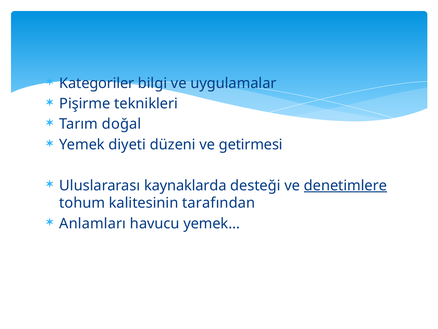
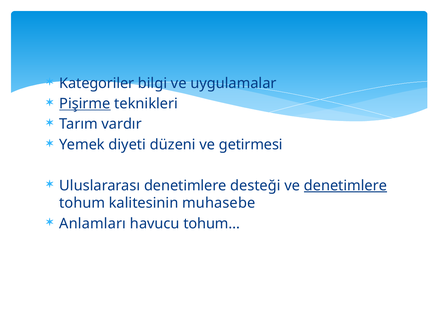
Pişirme underline: none -> present
doğal: doğal -> vardır
Uluslararası kaynaklarda: kaynaklarda -> denetimlere
tarafından: tarafından -> muhasebe
yemek…: yemek… -> tohum…
